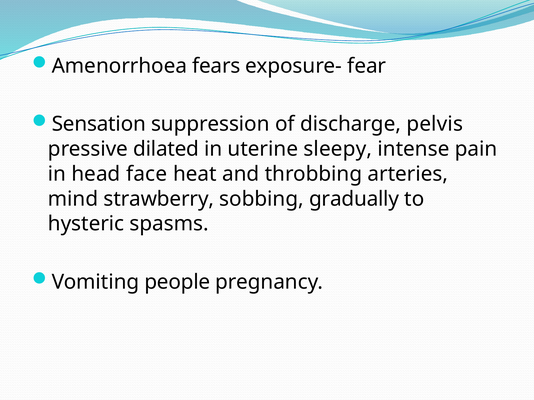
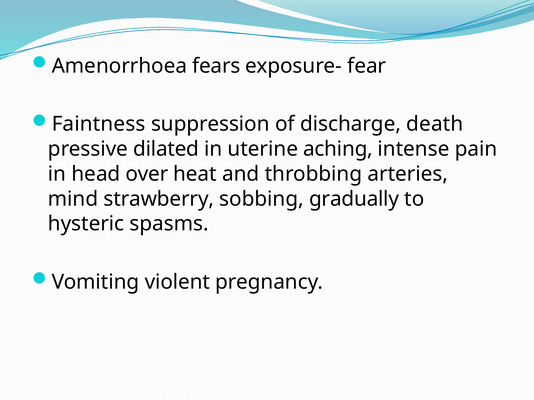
Sensation: Sensation -> Faintness
pelvis: pelvis -> death
sleepy: sleepy -> aching
face: face -> over
people: people -> violent
